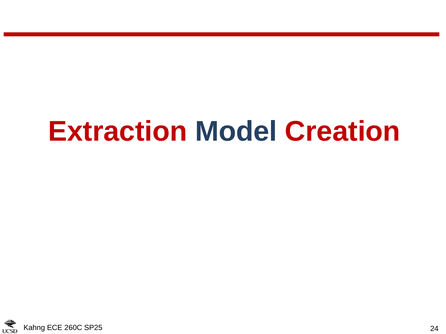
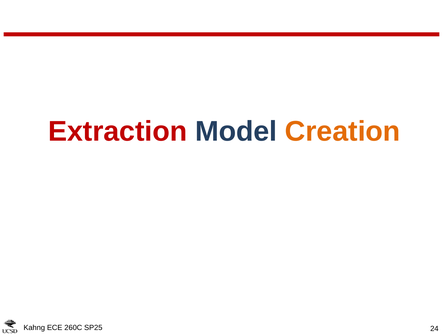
Creation colour: red -> orange
